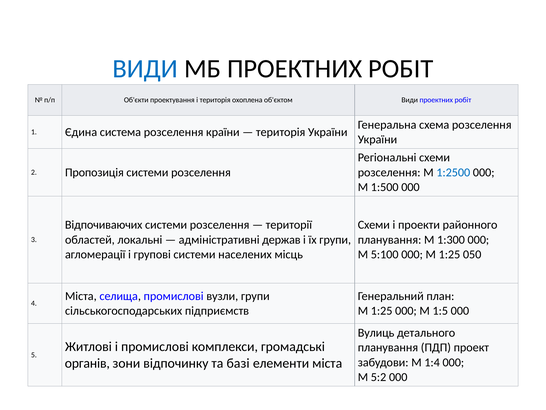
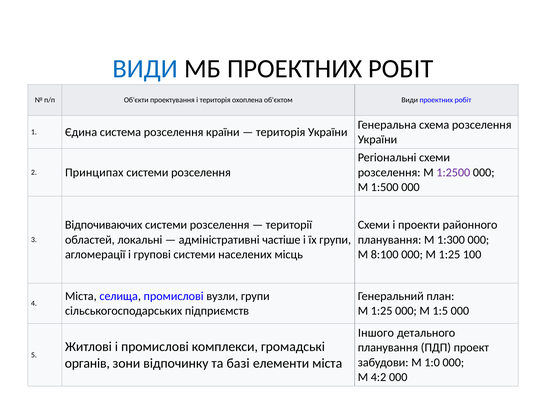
1:2500 colour: blue -> purple
Пропозиція: Пропозиція -> Принципах
держав: держав -> частіше
5:100: 5:100 -> 8:100
050: 050 -> 100
Вулиць: Вулиць -> Іншого
1:4: 1:4 -> 1:0
5:2: 5:2 -> 4:2
